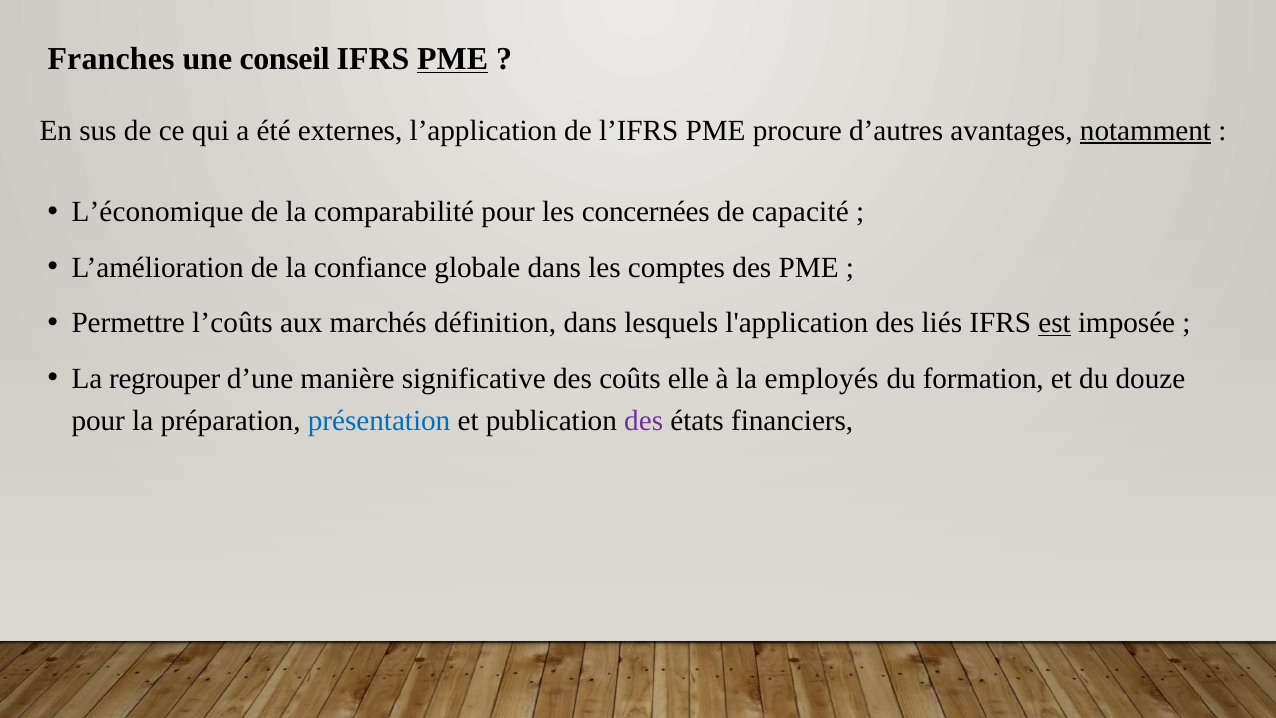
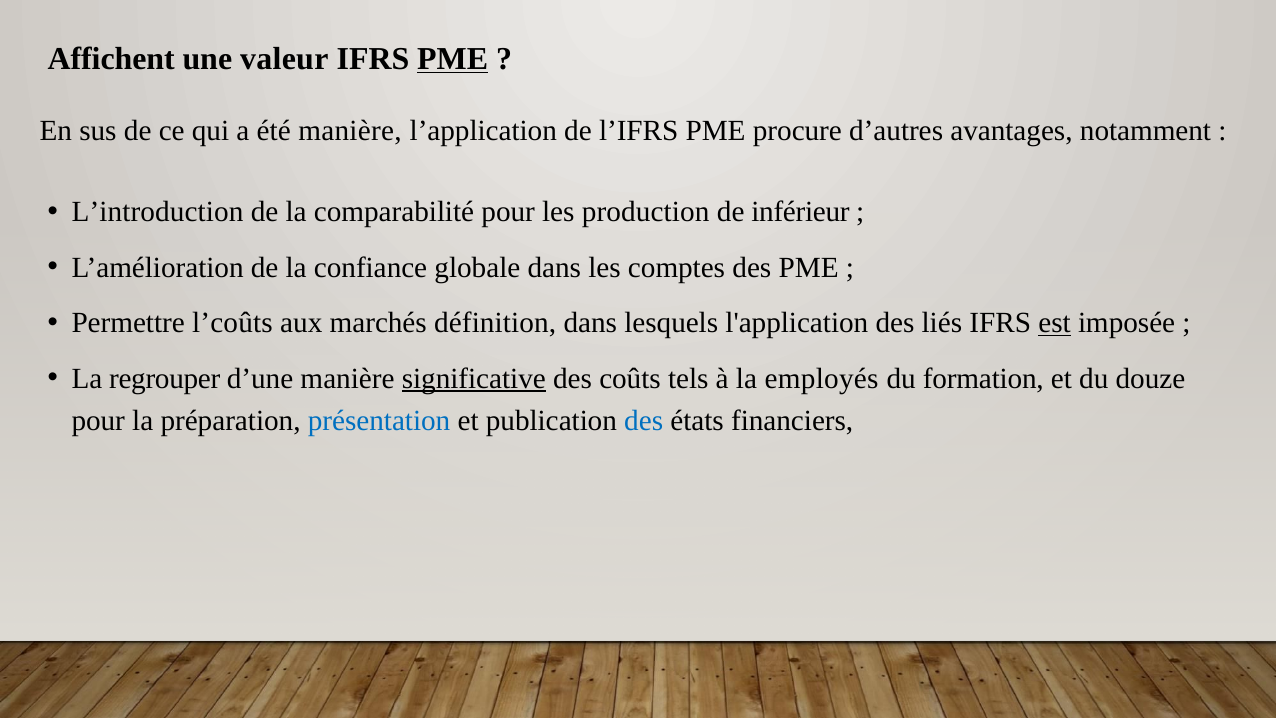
Franches: Franches -> Affichent
conseil: conseil -> valeur
été externes: externes -> manière
notamment underline: present -> none
L’économique: L’économique -> L’introduction
concernées: concernées -> production
capacité: capacité -> inférieur
significative underline: none -> present
elle: elle -> tels
des at (644, 420) colour: purple -> blue
